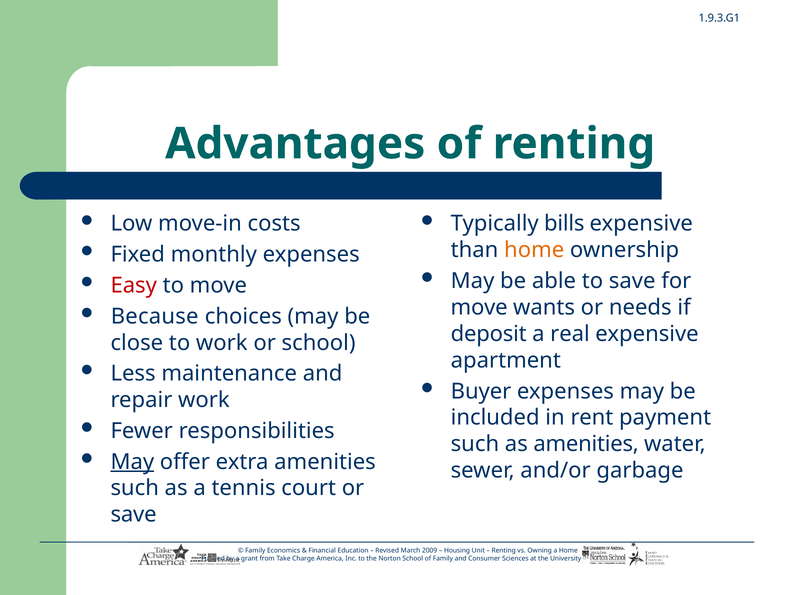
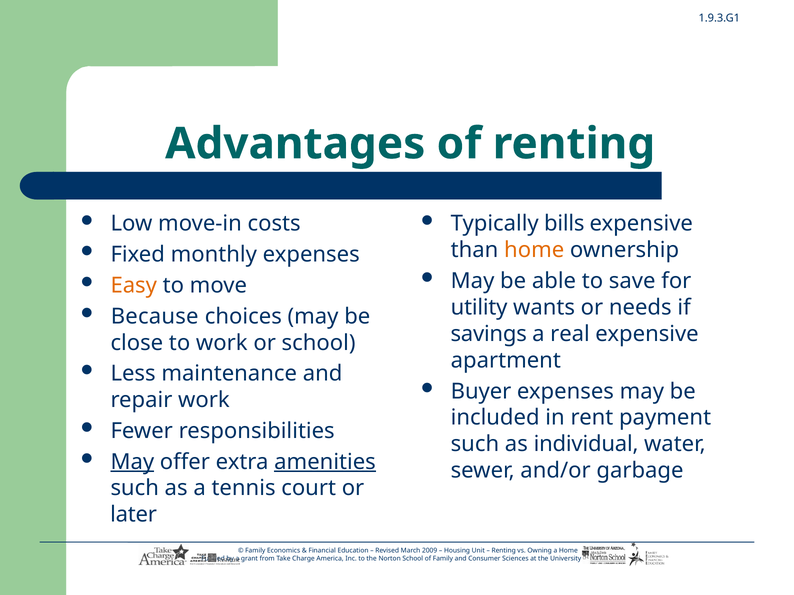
Easy colour: red -> orange
move at (479, 308): move -> utility
deposit: deposit -> savings
as amenities: amenities -> individual
amenities at (325, 462) underline: none -> present
save at (134, 515): save -> later
